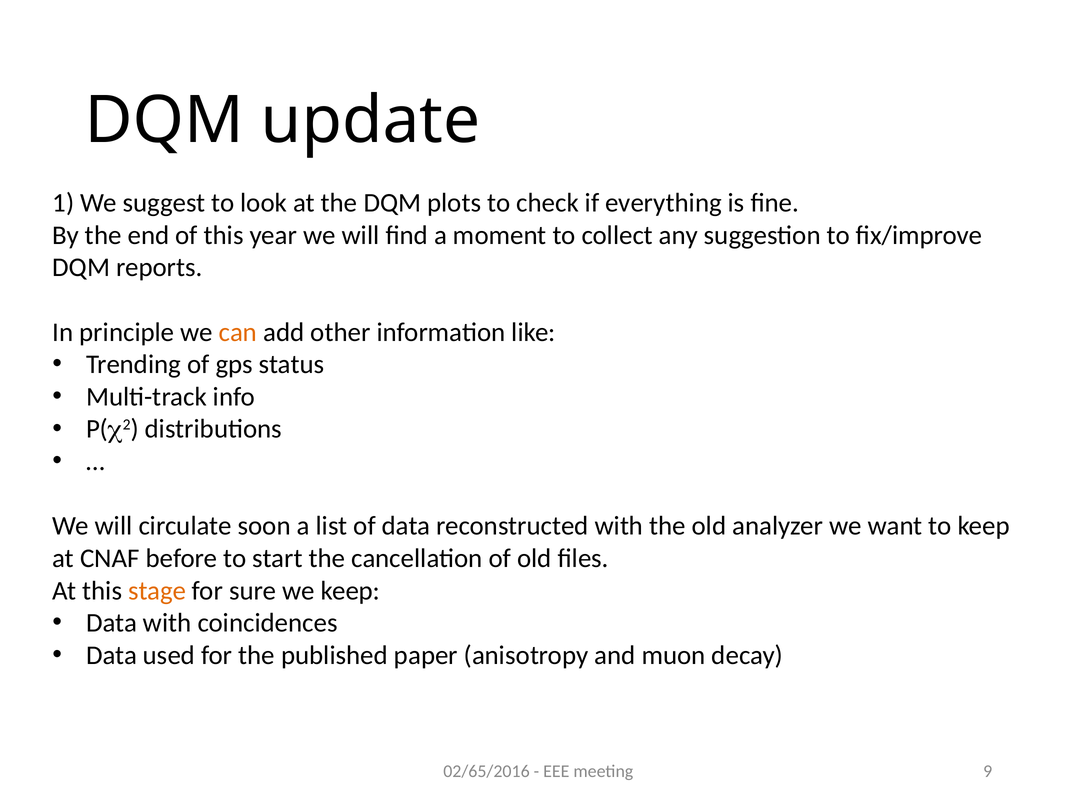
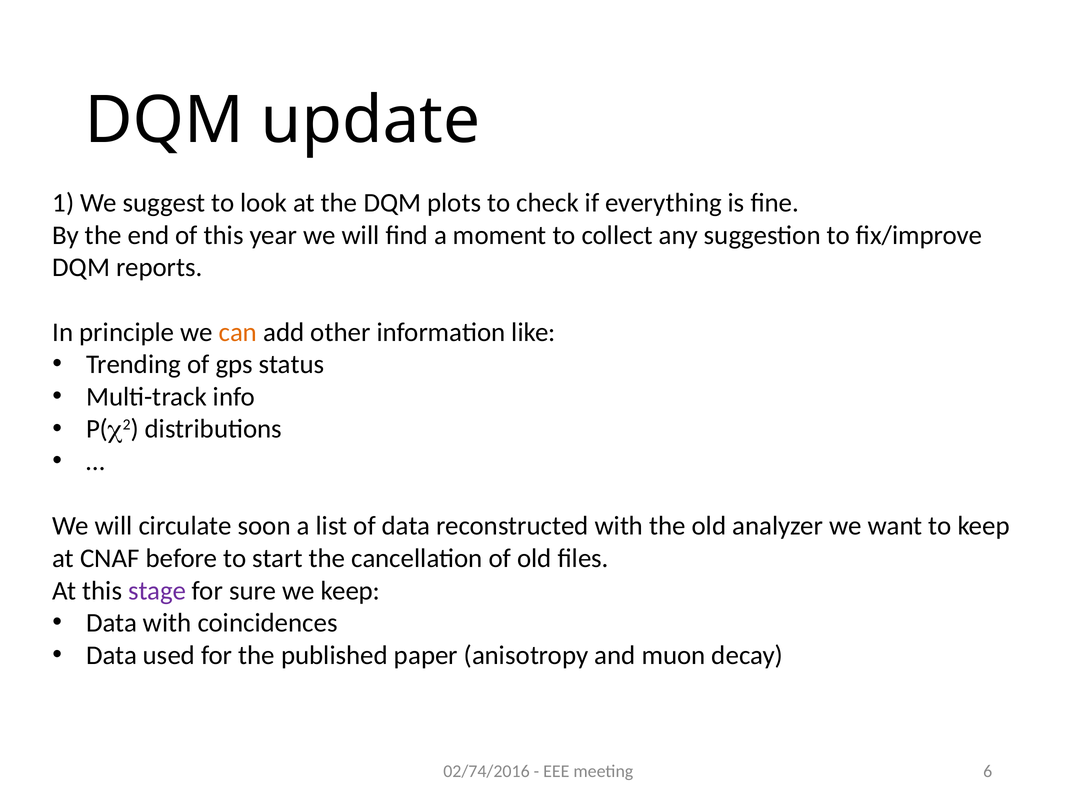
stage colour: orange -> purple
02/65/2016: 02/65/2016 -> 02/74/2016
9: 9 -> 6
